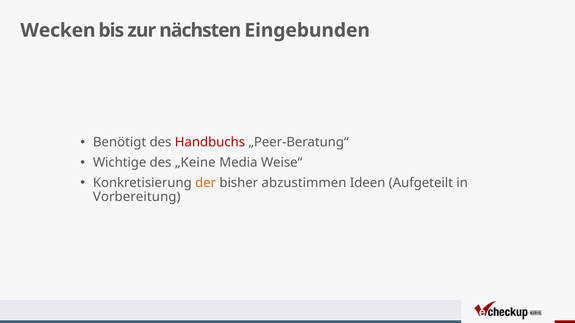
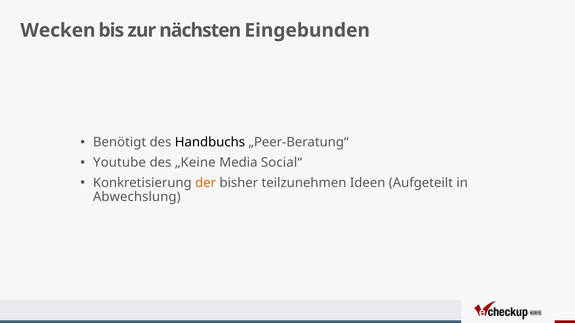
Handbuchs colour: red -> black
Wichtige: Wichtige -> Youtube
Weise“: Weise“ -> Social“
abzustimmen: abzustimmen -> teilzunehmen
Vorbereitung: Vorbereitung -> Abwechslung
